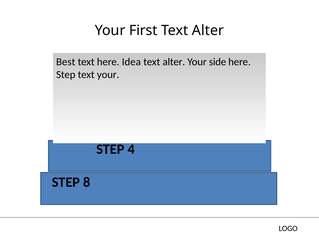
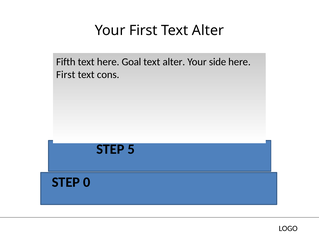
Best: Best -> Fifth
Idea: Idea -> Goal
Step at (66, 75): Step -> First
text your: your -> cons
4: 4 -> 5
8: 8 -> 0
